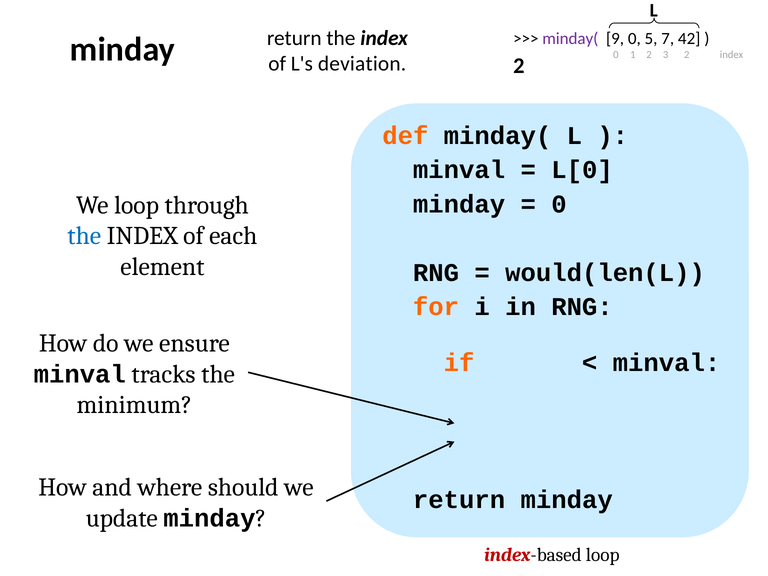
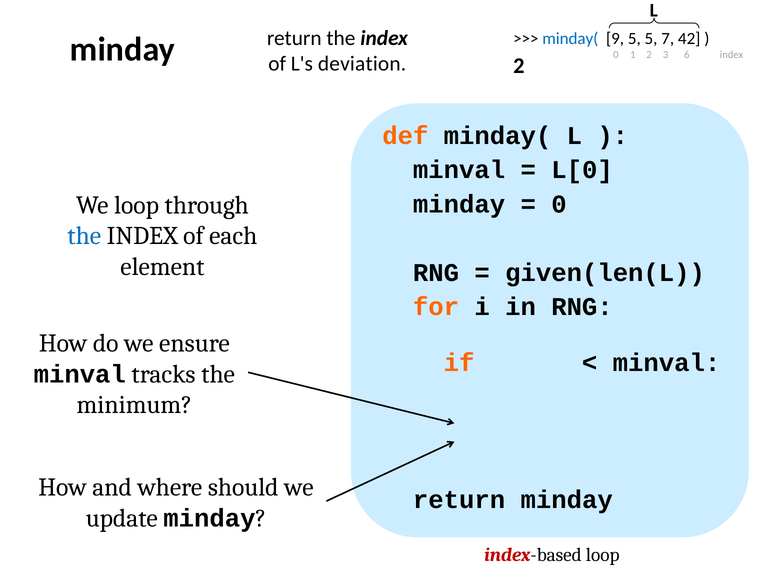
minday( at (570, 39) colour: purple -> blue
9 0: 0 -> 5
3 2: 2 -> 6
would(len(L: would(len(L -> given(len(L
